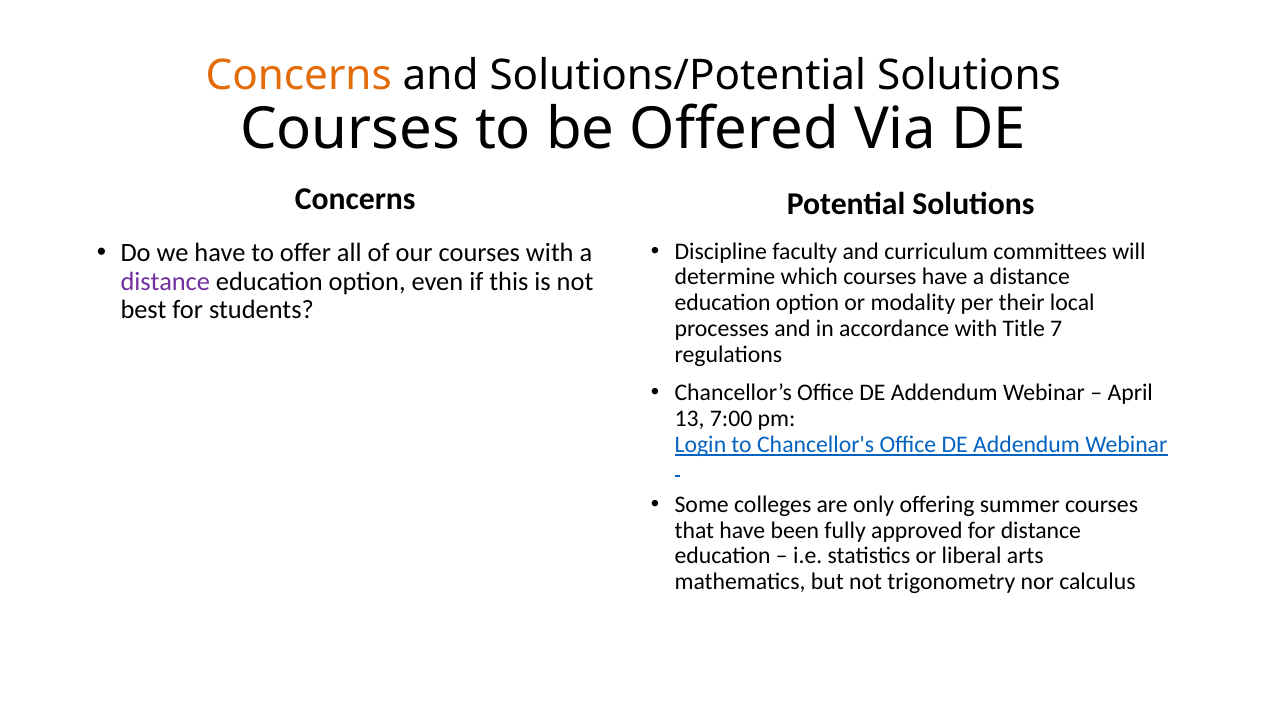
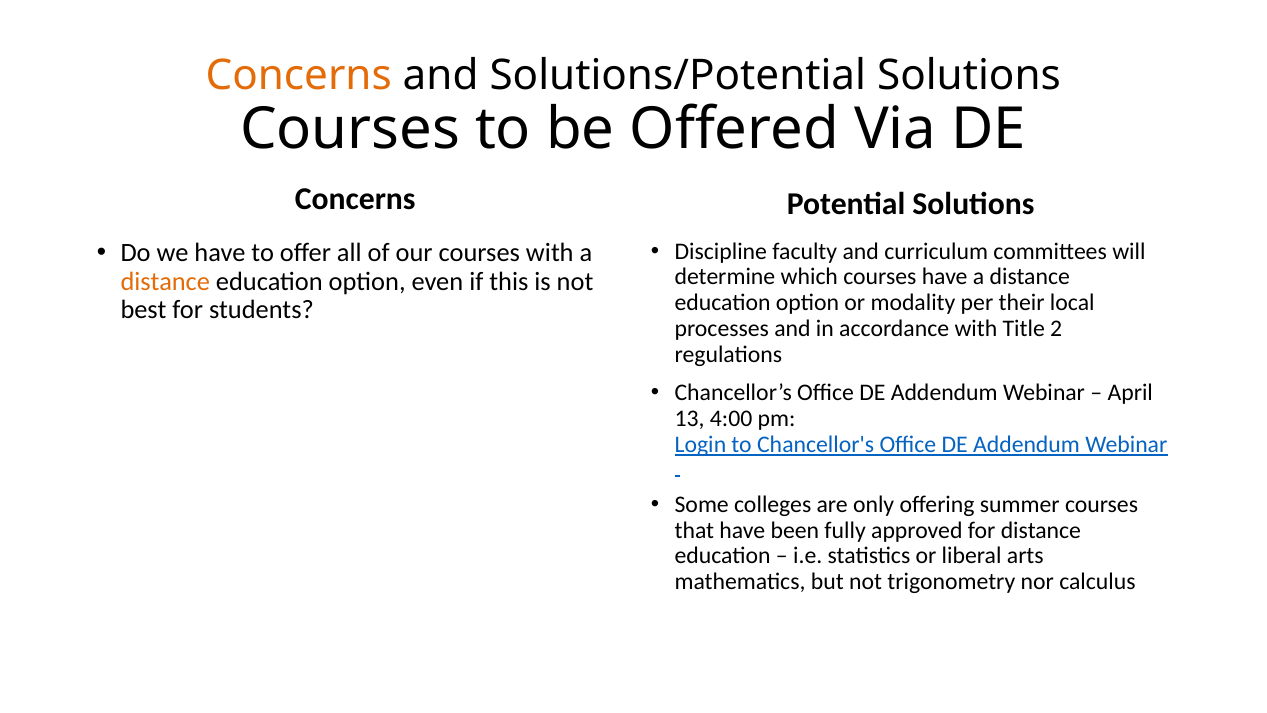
distance at (165, 281) colour: purple -> orange
7: 7 -> 2
7:00: 7:00 -> 4:00
